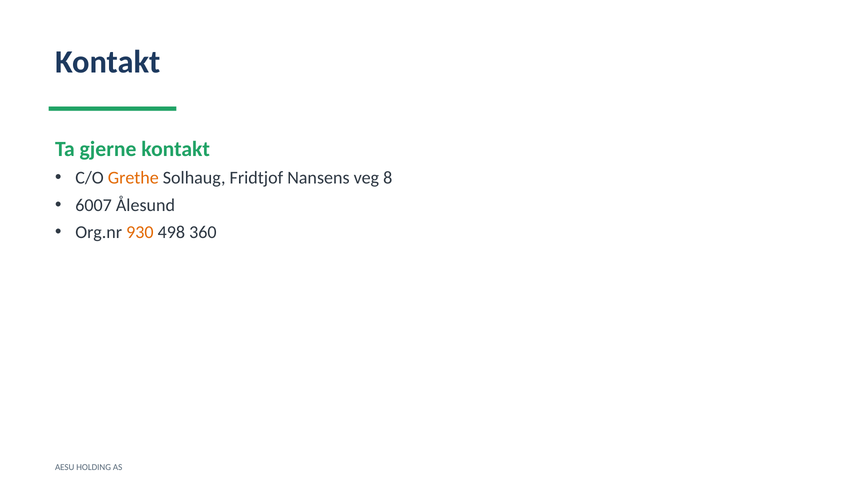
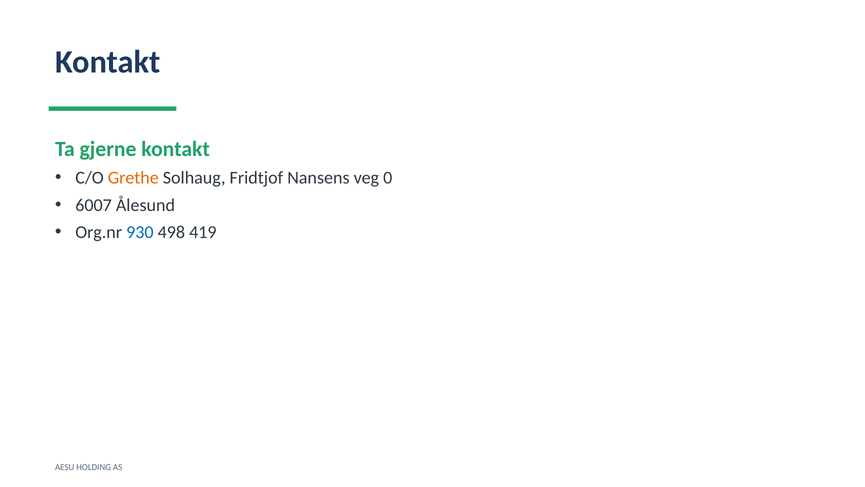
8: 8 -> 0
930 colour: orange -> blue
360: 360 -> 419
